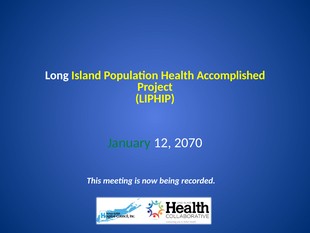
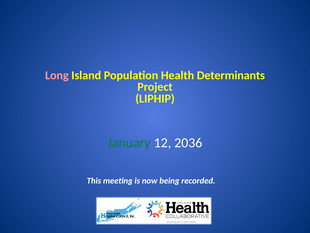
Long colour: white -> pink
Accomplished: Accomplished -> Determinants
2070: 2070 -> 2036
